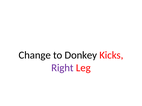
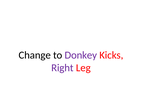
Donkey colour: black -> purple
